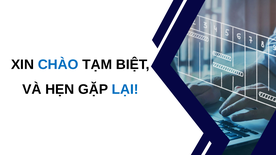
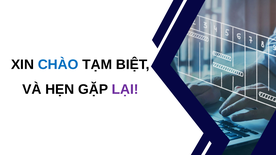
LẠI colour: blue -> purple
